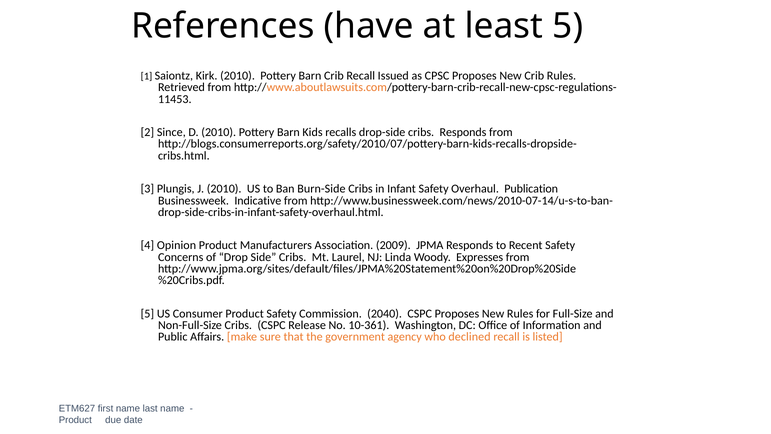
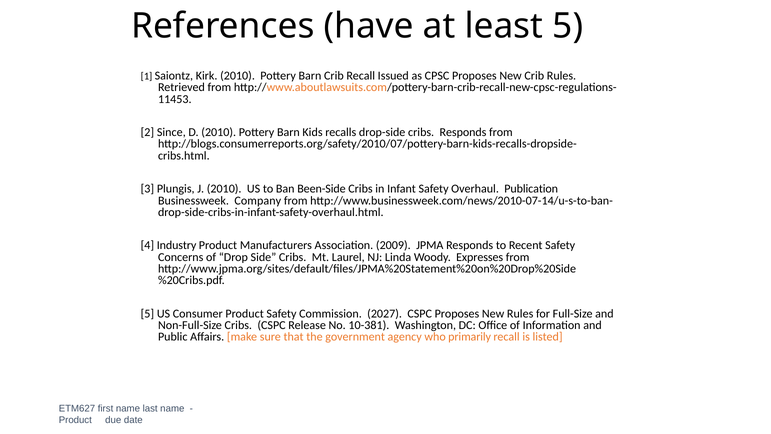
Burn-Side: Burn-Side -> Been-Side
Indicative: Indicative -> Company
Opinion: Opinion -> Industry
2040: 2040 -> 2027
10-361: 10-361 -> 10-381
declined: declined -> primarily
